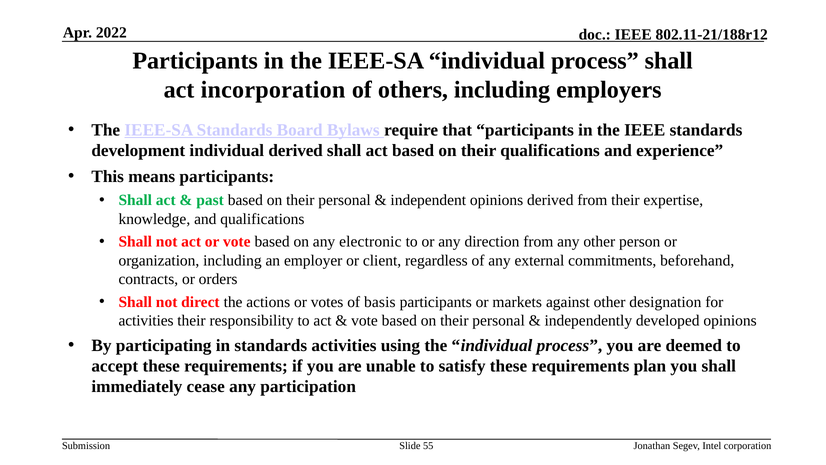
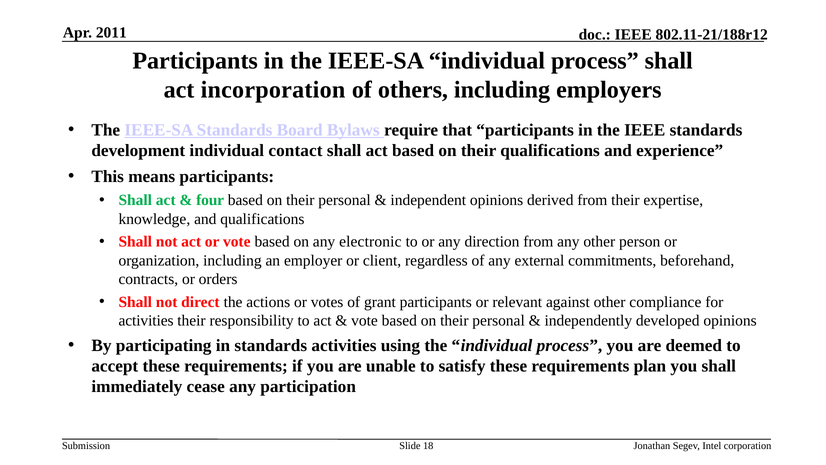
2022: 2022 -> 2011
individual derived: derived -> contact
past: past -> four
basis: basis -> grant
markets: markets -> relevant
designation: designation -> compliance
55: 55 -> 18
